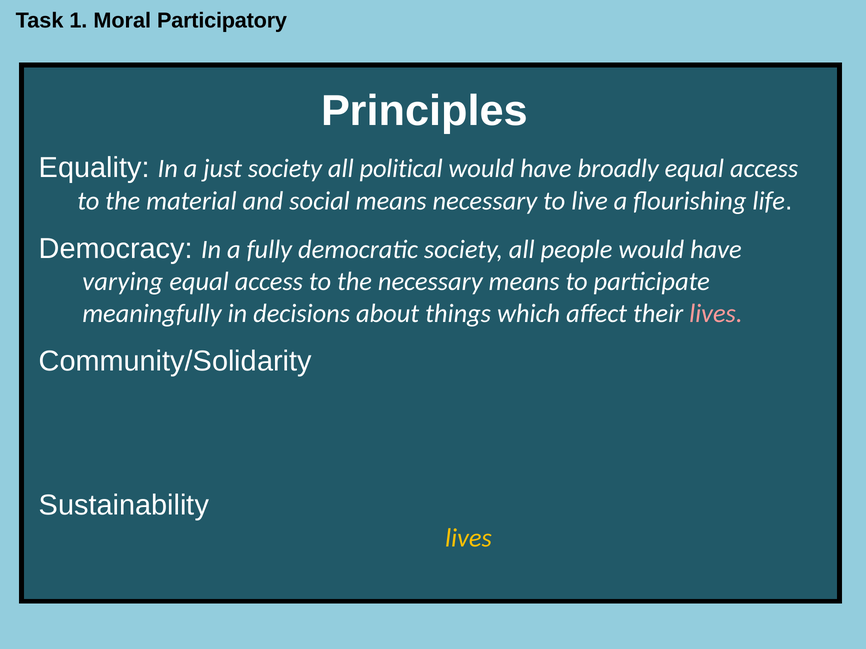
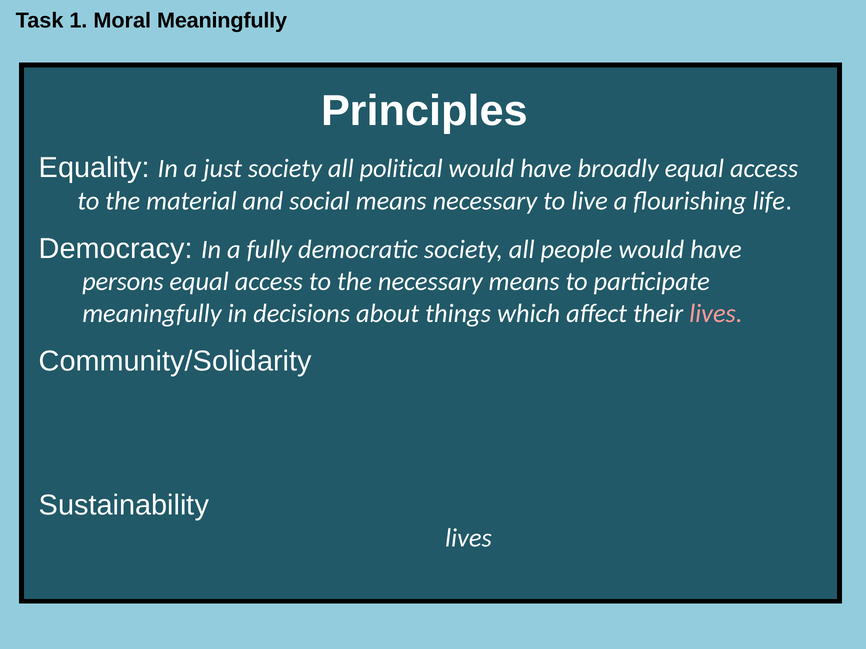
Moral Participatory: Participatory -> Meaningfully
varying: varying -> persons
lives at (468, 539) colour: yellow -> white
